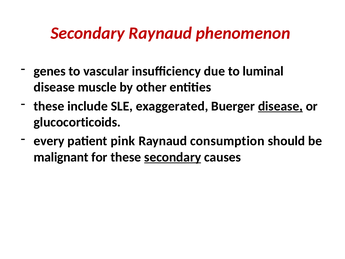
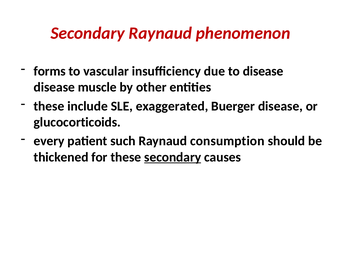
genes: genes -> forms
to luminal: luminal -> disease
disease at (280, 106) underline: present -> none
pink: pink -> such
malignant: malignant -> thickened
